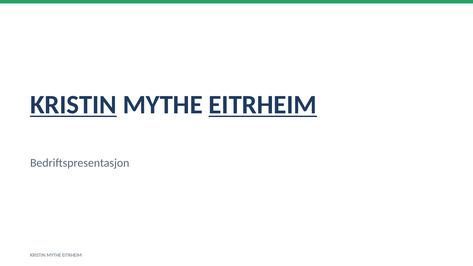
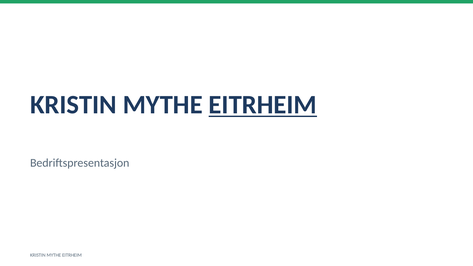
KRISTIN at (73, 105) underline: present -> none
